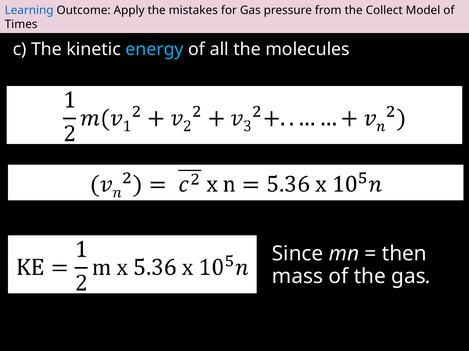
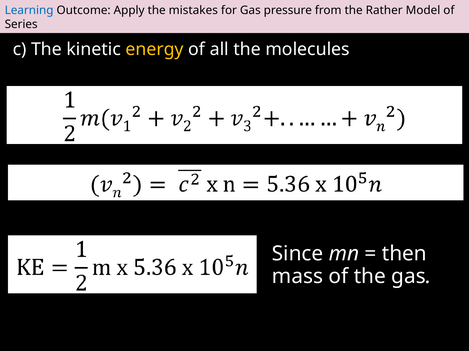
Collect: Collect -> Rather
Times: Times -> Series
energy colour: light blue -> yellow
